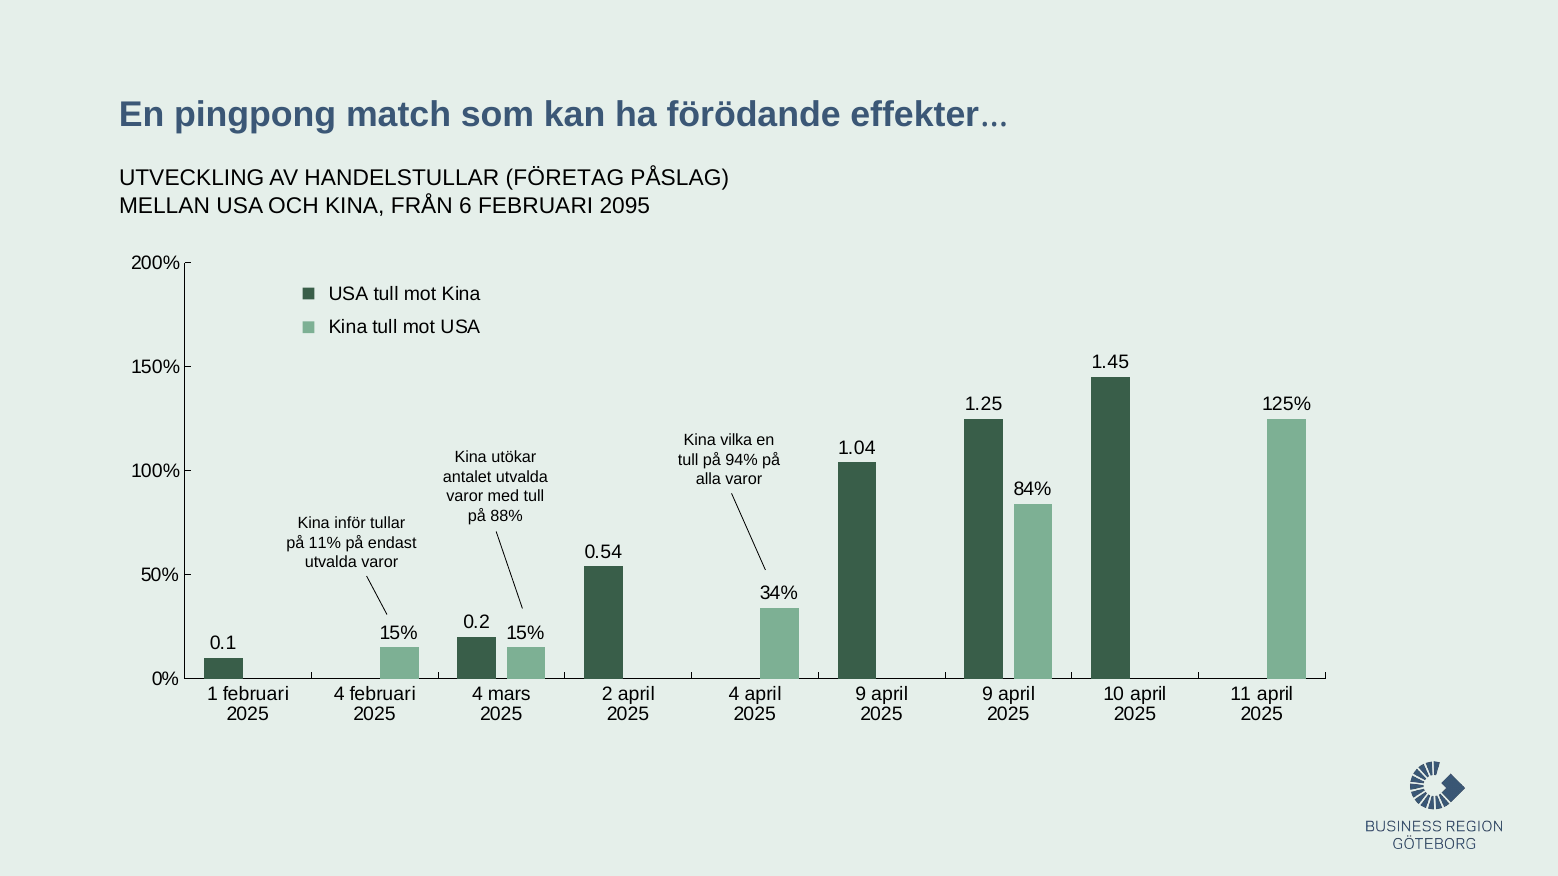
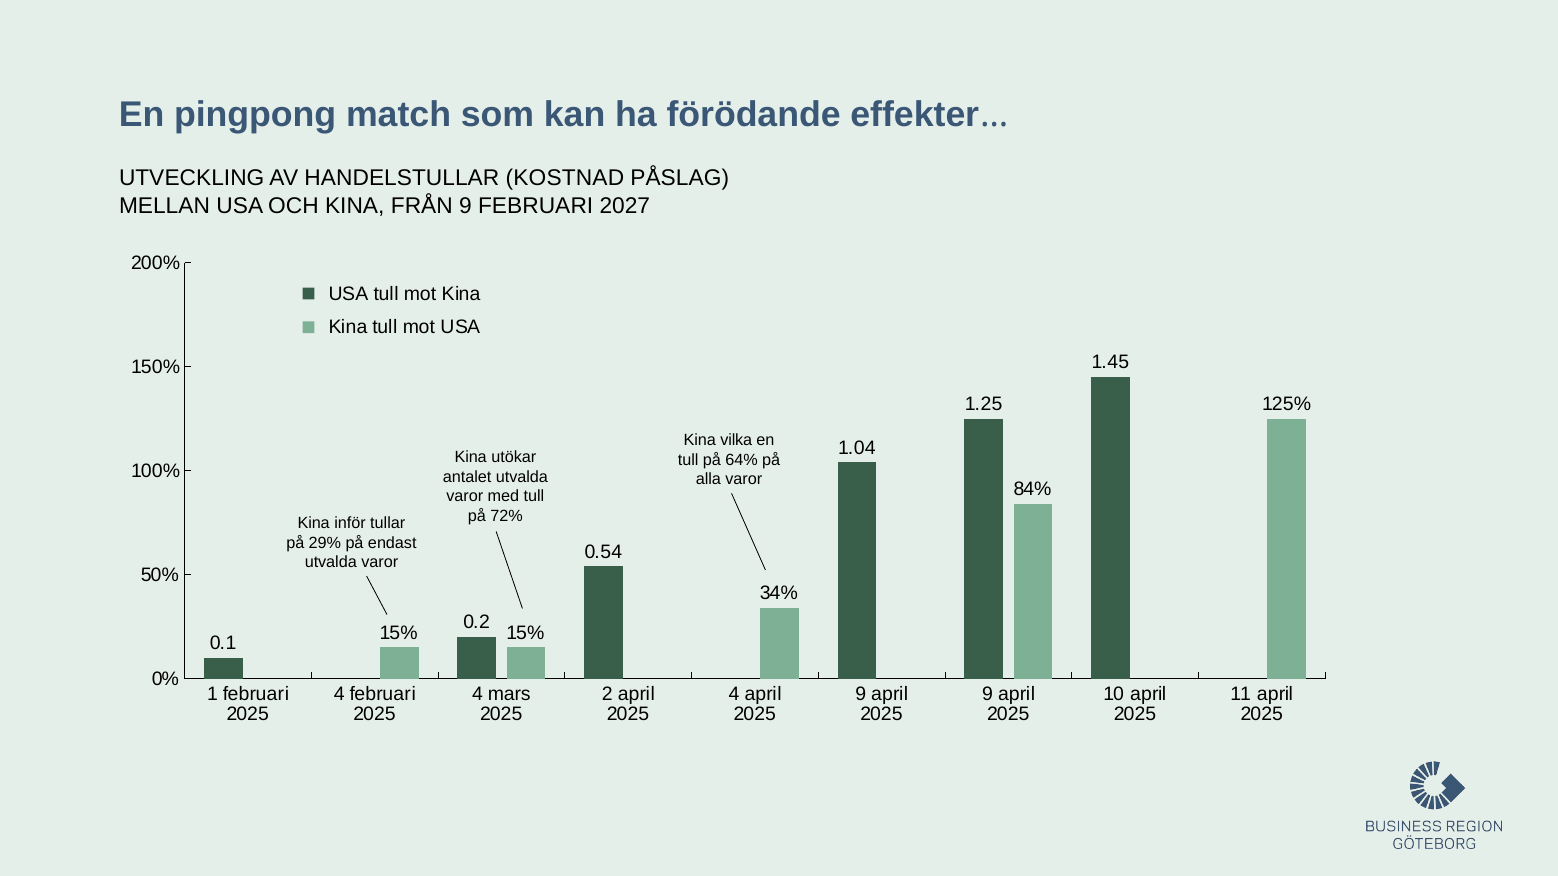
FÖRETAG: FÖRETAG -> KOSTNAD
FRÅN 6: 6 -> 9
2095: 2095 -> 2027
94%: 94% -> 64%
88%: 88% -> 72%
11%: 11% -> 29%
